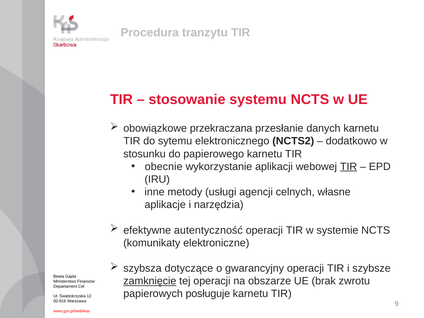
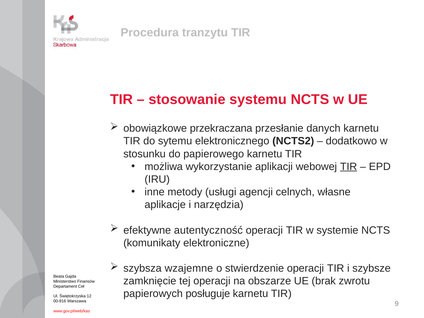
obecnie: obecnie -> możliwa
dotyczące: dotyczące -> wzajemne
gwarancyjny: gwarancyjny -> stwierdzenie
zamknięcie underline: present -> none
